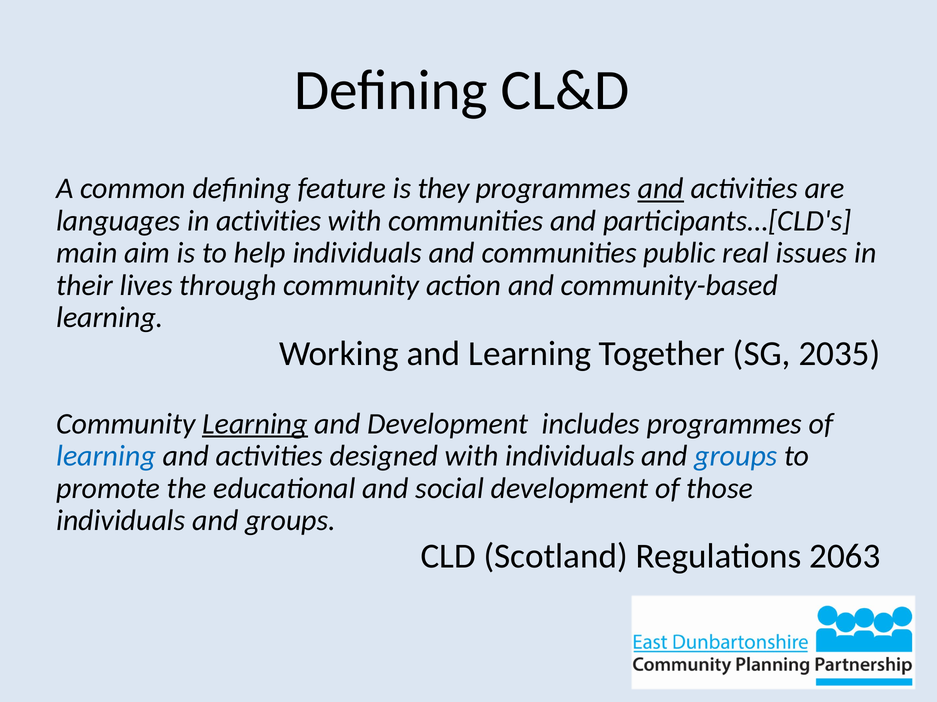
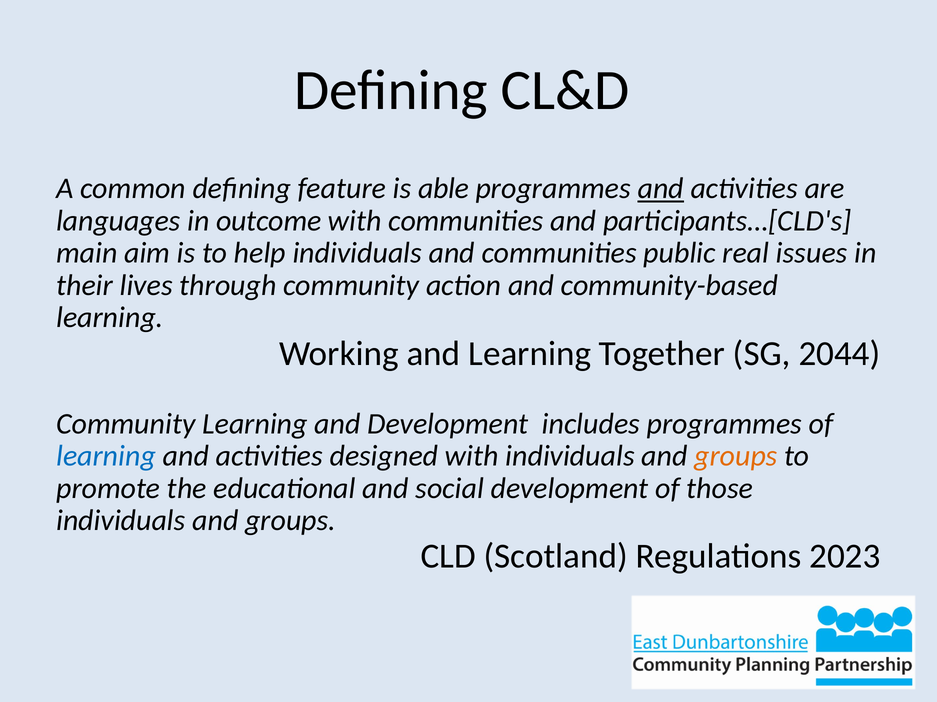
they: they -> able
in activities: activities -> outcome
2035: 2035 -> 2044
Learning at (255, 424) underline: present -> none
groups at (736, 456) colour: blue -> orange
2063: 2063 -> 2023
